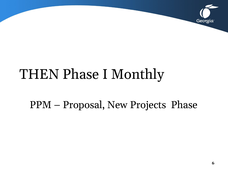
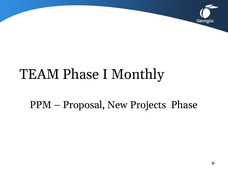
THEN: THEN -> TEAM
